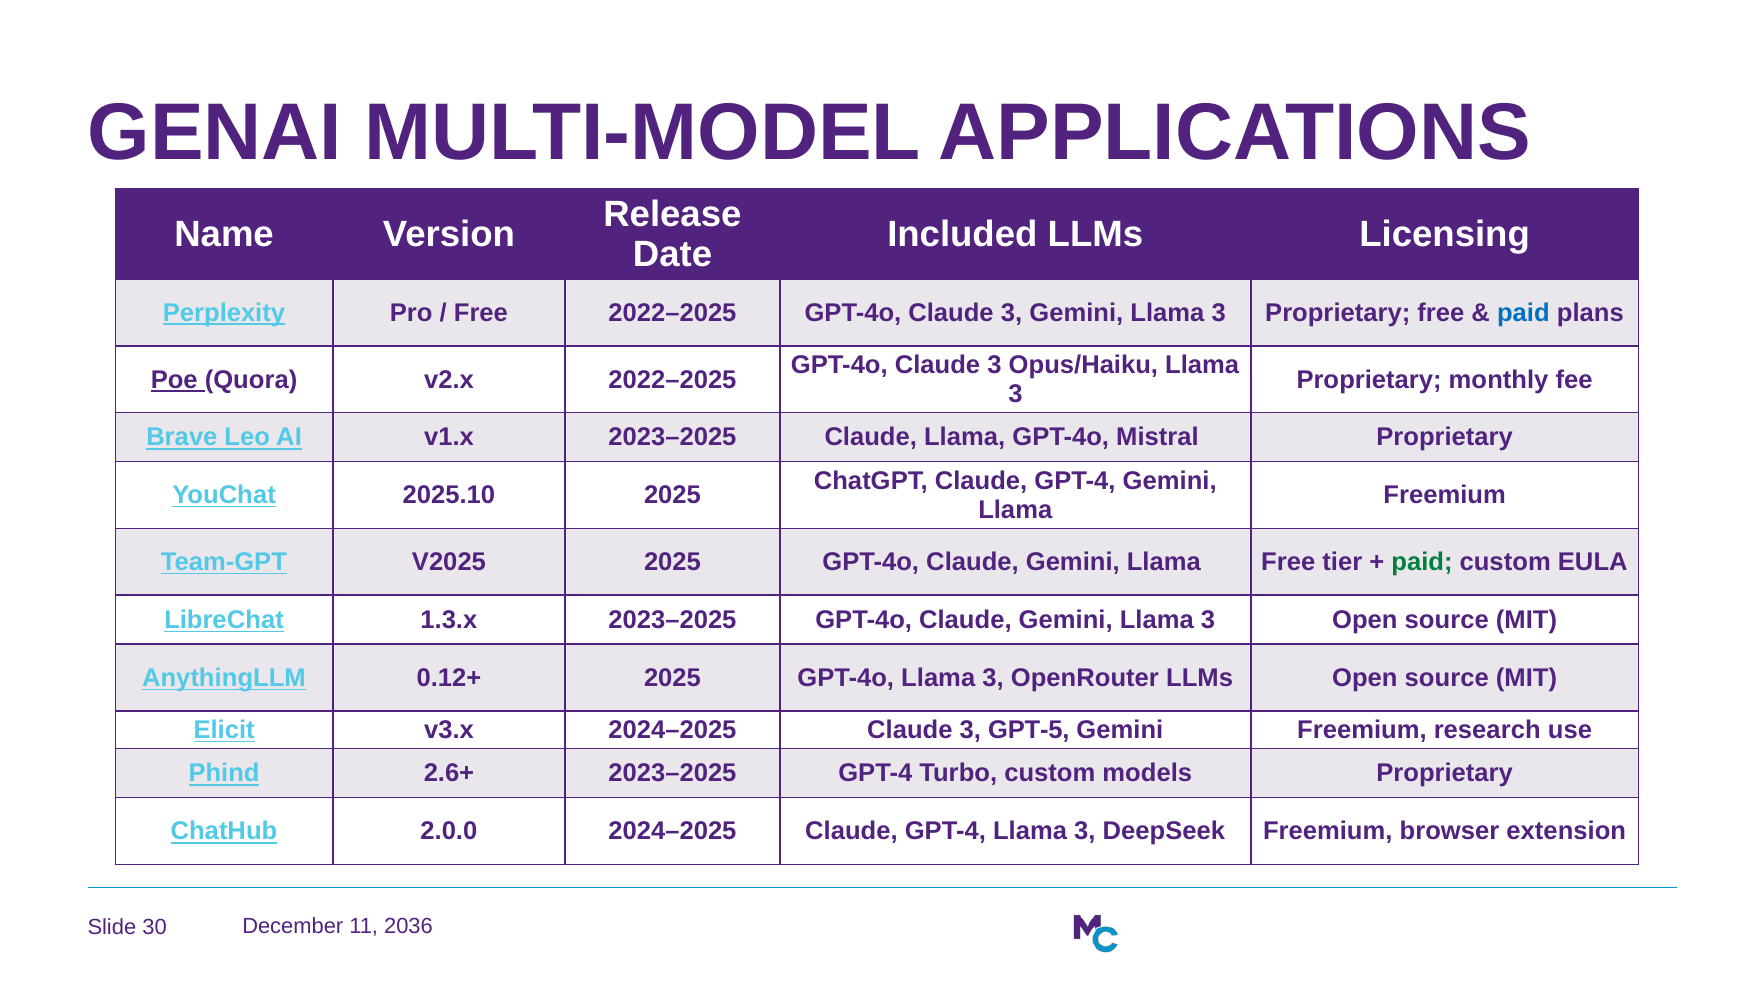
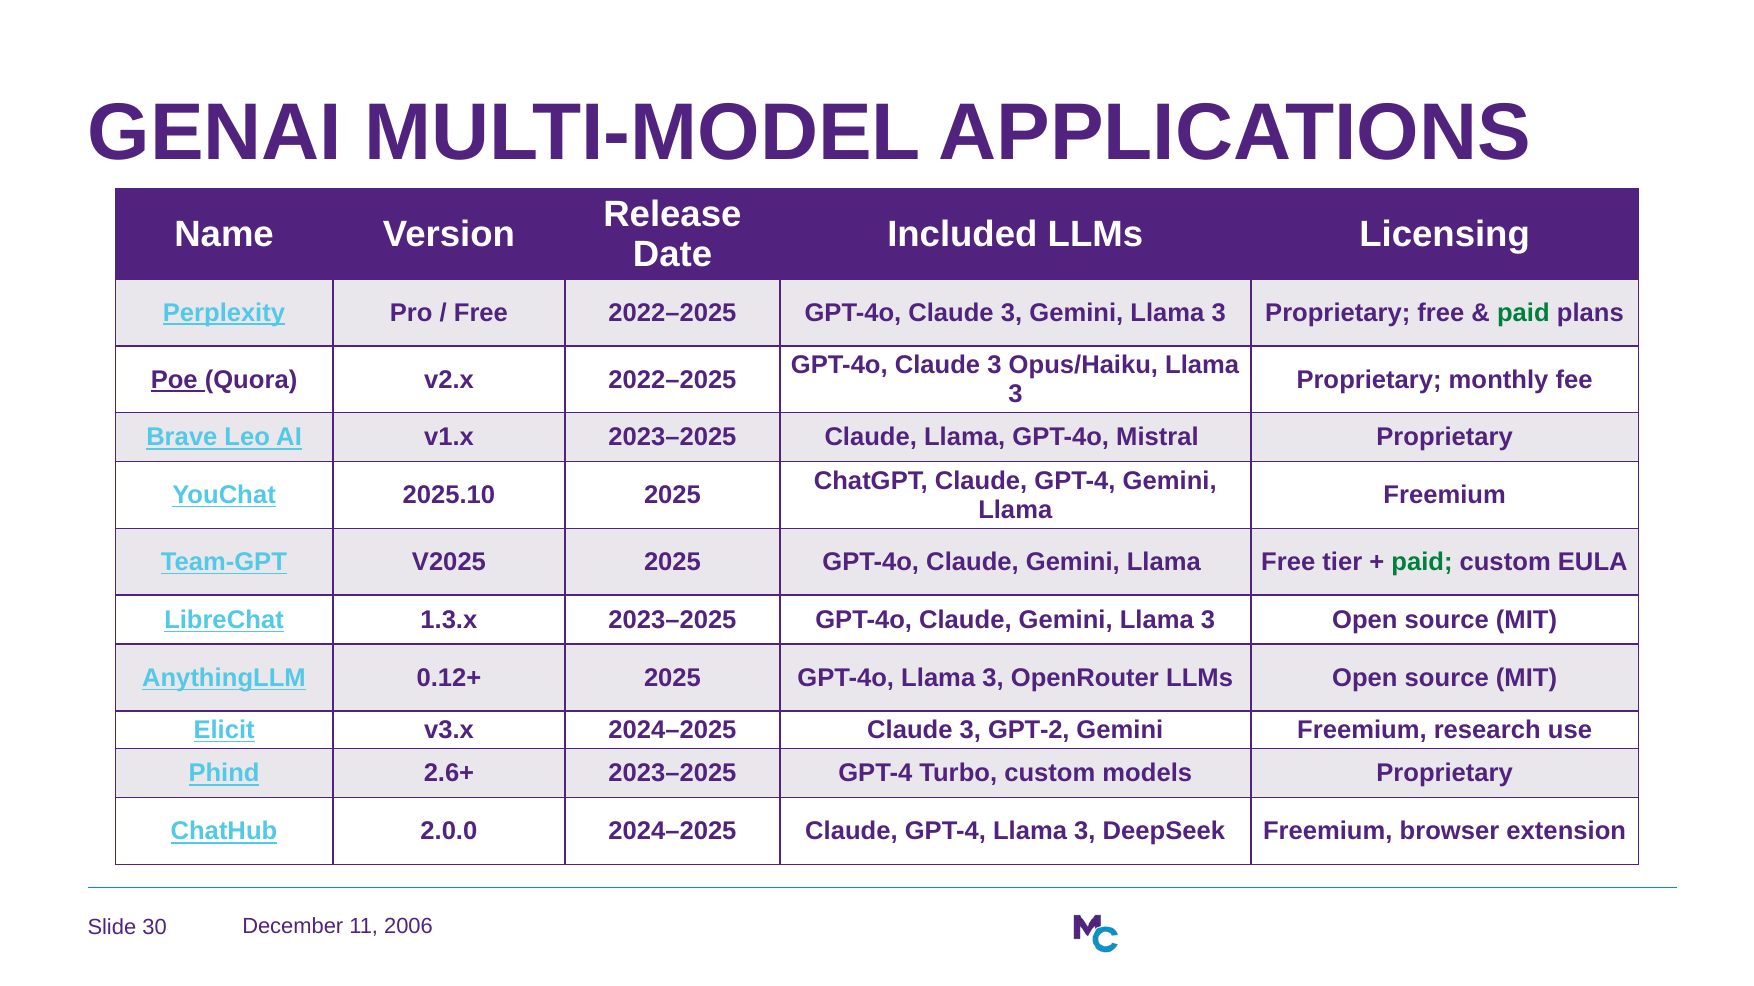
paid at (1523, 313) colour: blue -> green
GPT-5: GPT-5 -> GPT-2
2036: 2036 -> 2006
